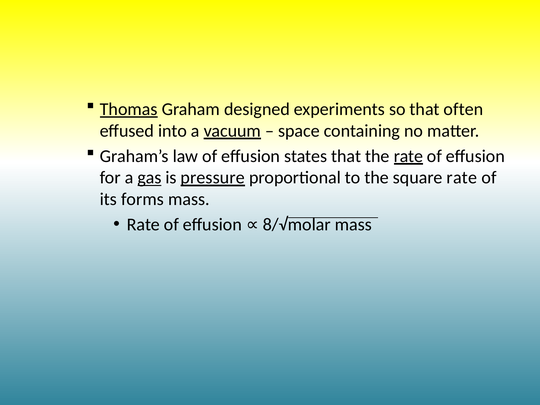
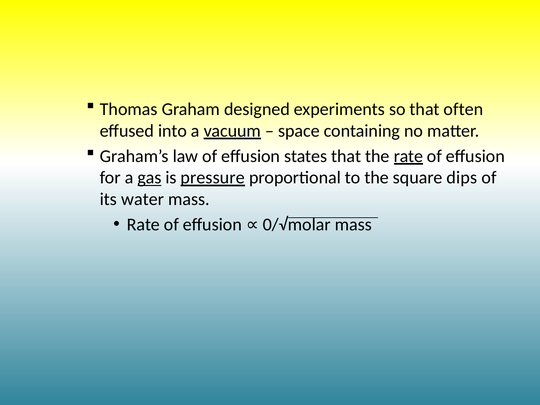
Thomas underline: present -> none
square rate: rate -> dips
forms: forms -> water
8/√molar: 8/√molar -> 0/√molar
